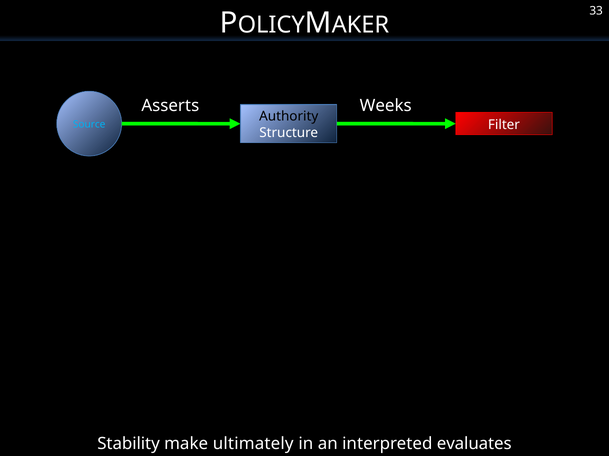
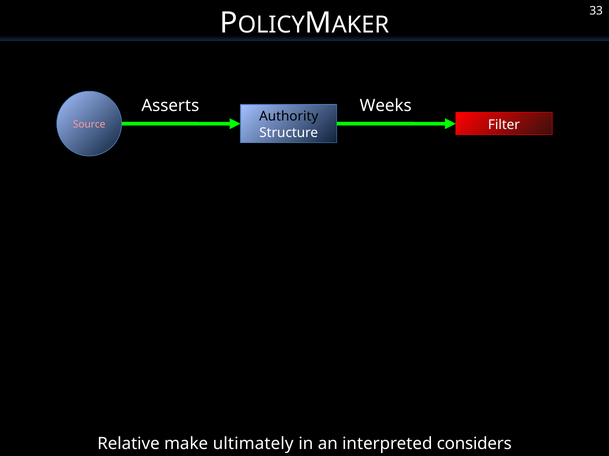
Source colour: light blue -> pink
Stability: Stability -> Relative
evaluates: evaluates -> considers
